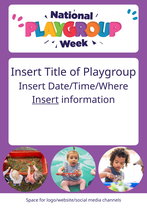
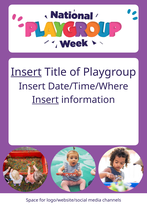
Insert at (26, 72) underline: none -> present
